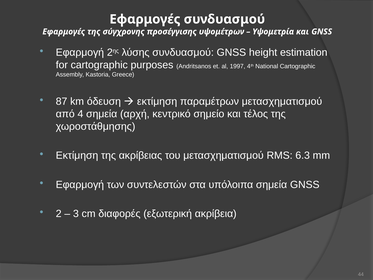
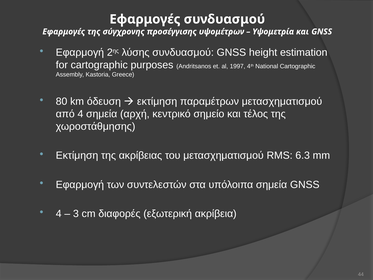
87: 87 -> 80
2 at (59, 214): 2 -> 4
